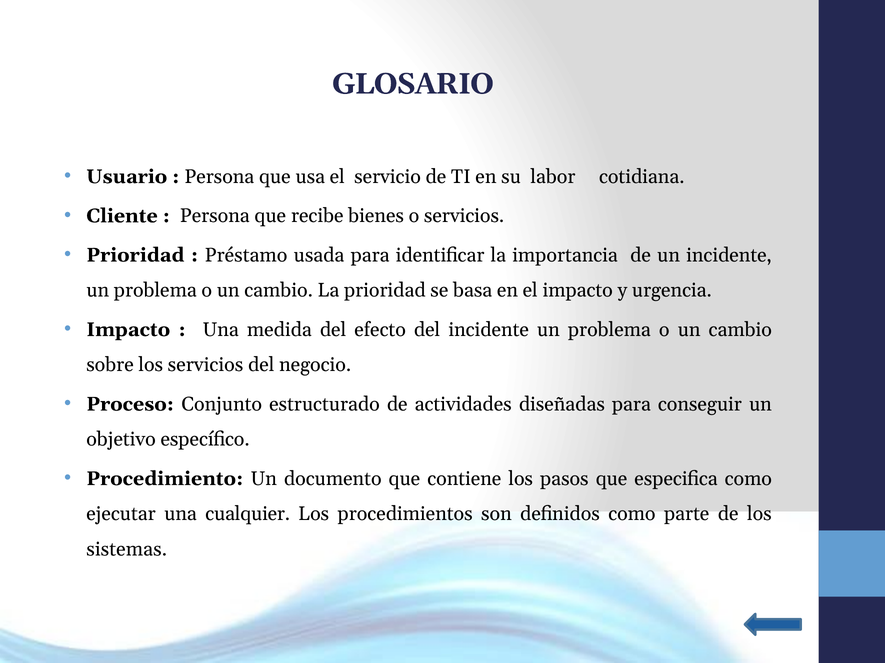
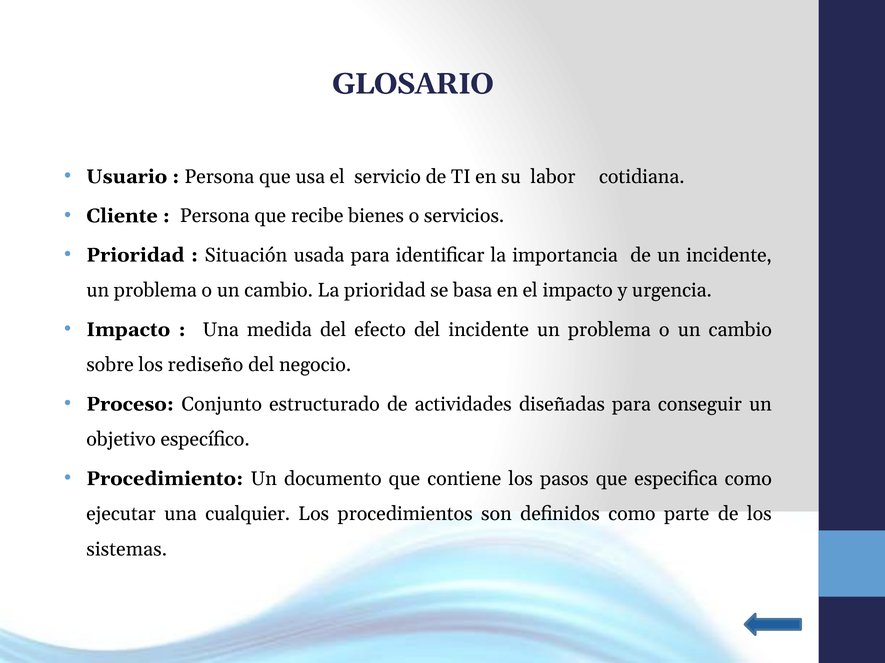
Préstamo: Préstamo -> Situación
los servicios: servicios -> rediseño
